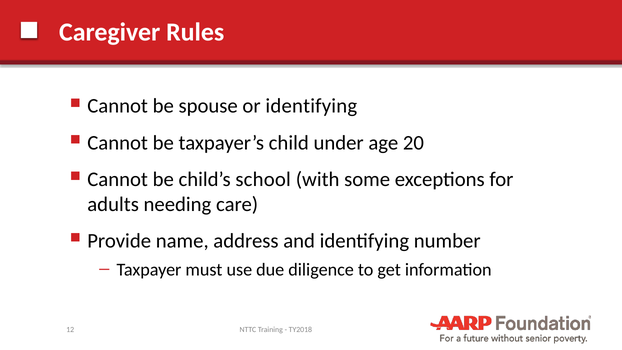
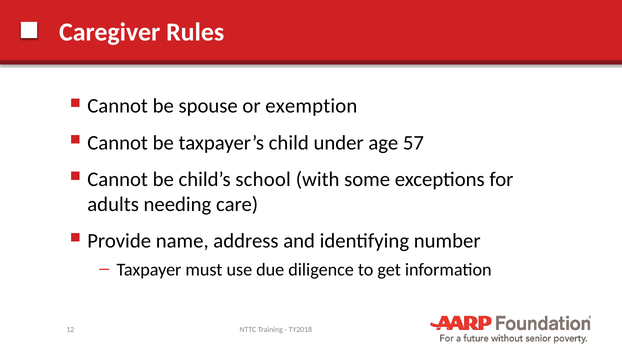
or identifying: identifying -> exemption
20: 20 -> 57
